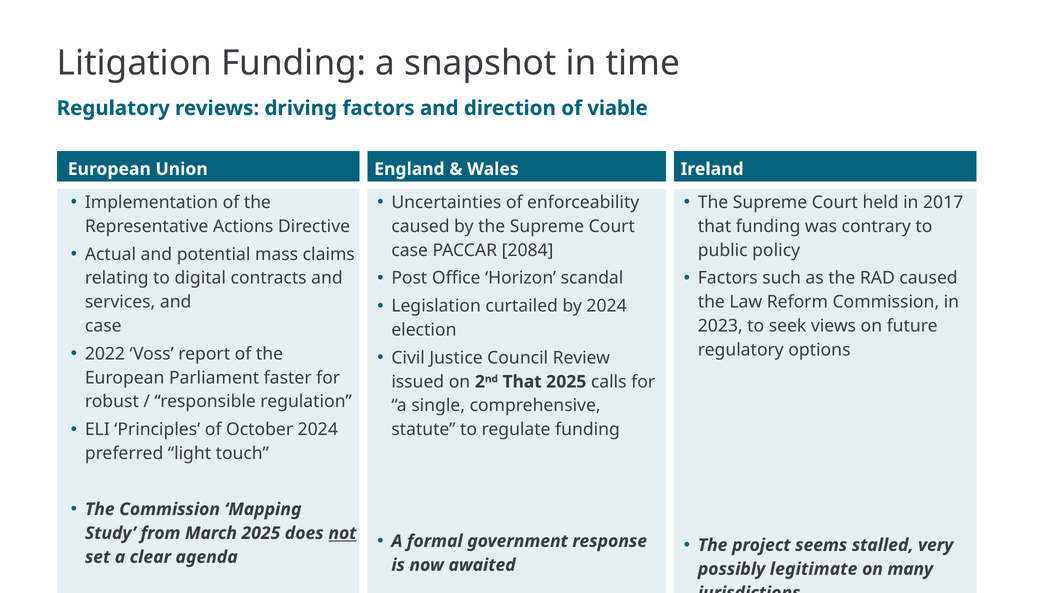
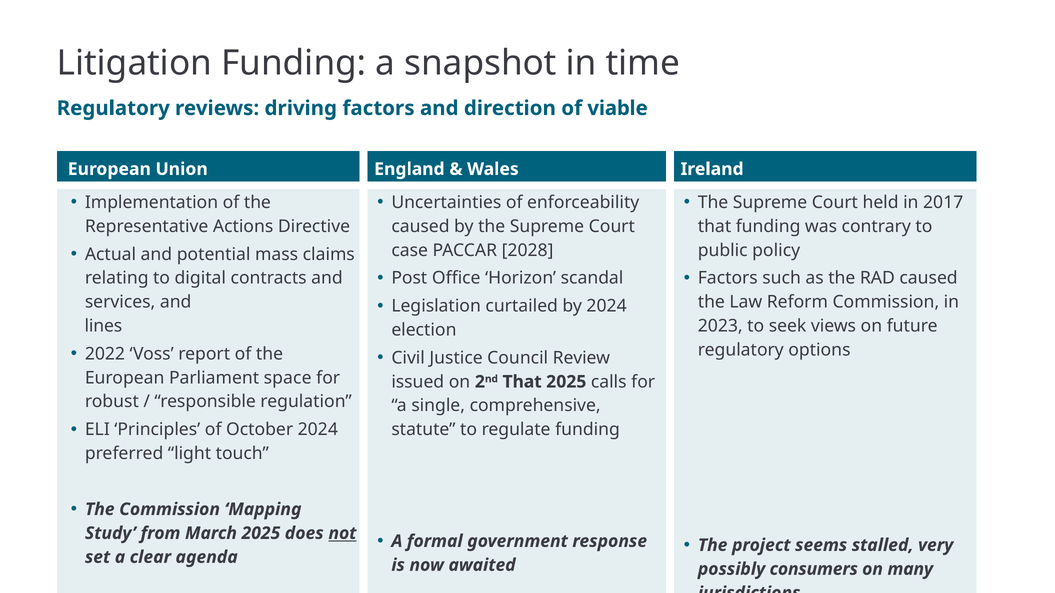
2084: 2084 -> 2028
case at (103, 326): case -> lines
faster: faster -> space
legitimate: legitimate -> consumers
